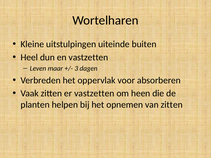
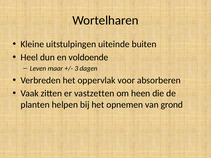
en vastzetten: vastzetten -> voldoende
van zitten: zitten -> grond
